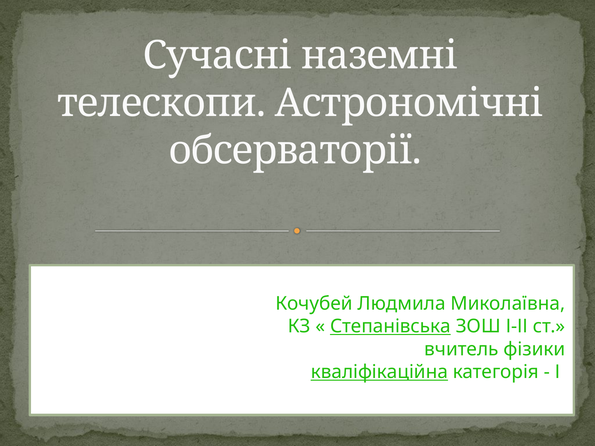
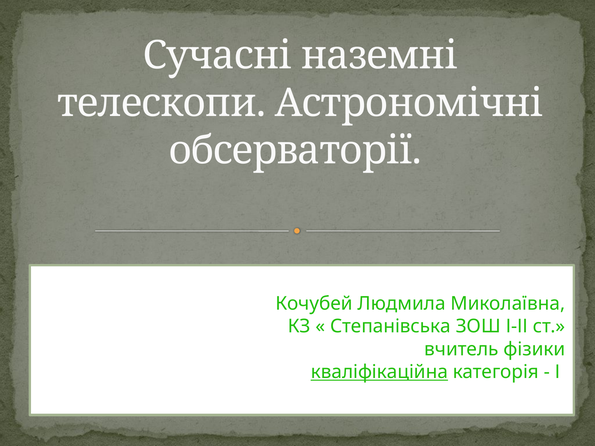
Степанівська underline: present -> none
